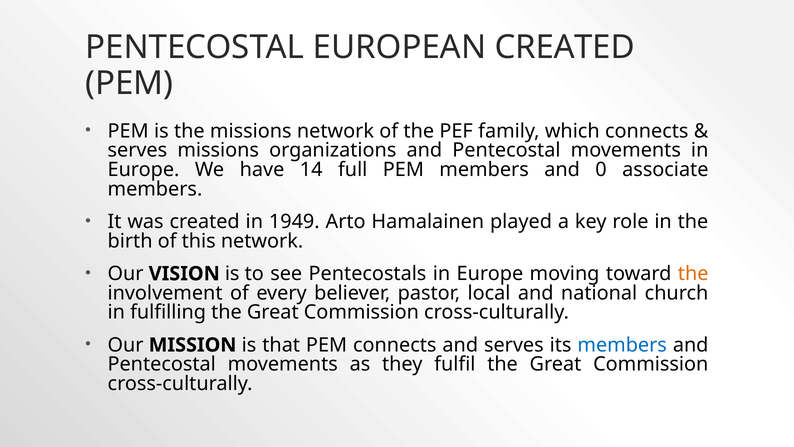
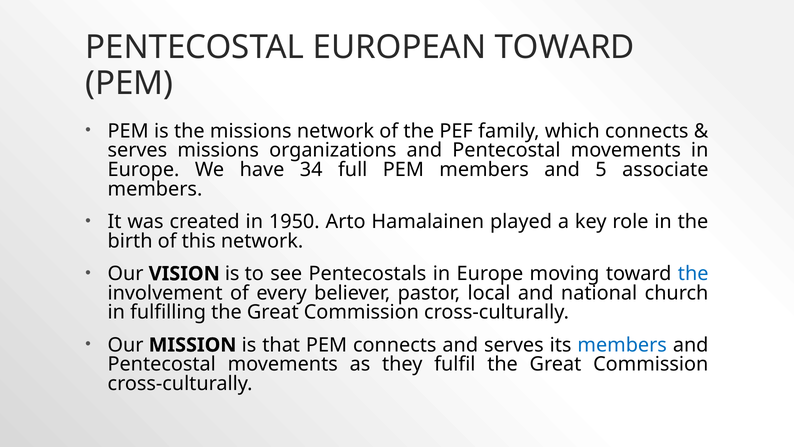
EUROPEAN CREATED: CREATED -> TOWARD
14: 14 -> 34
0: 0 -> 5
1949: 1949 -> 1950
the at (693, 273) colour: orange -> blue
